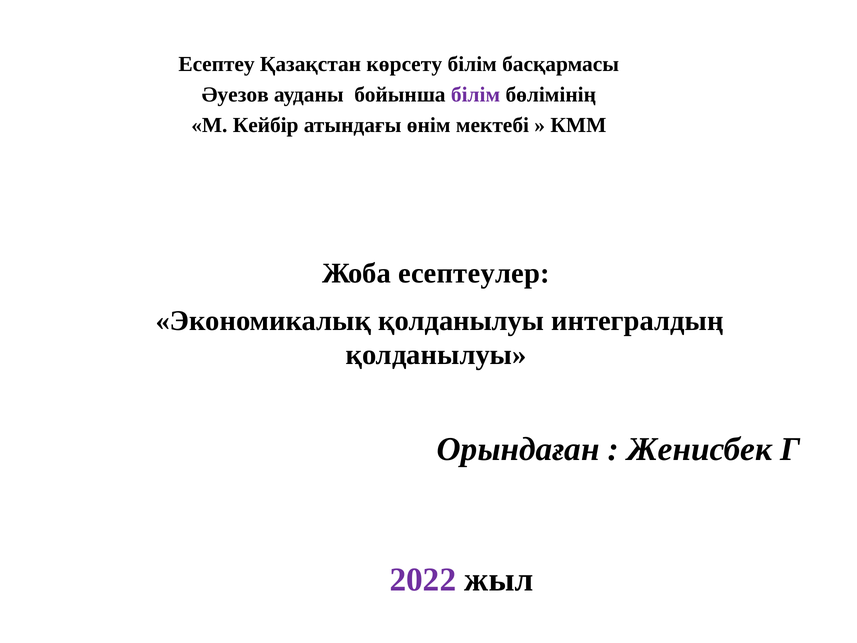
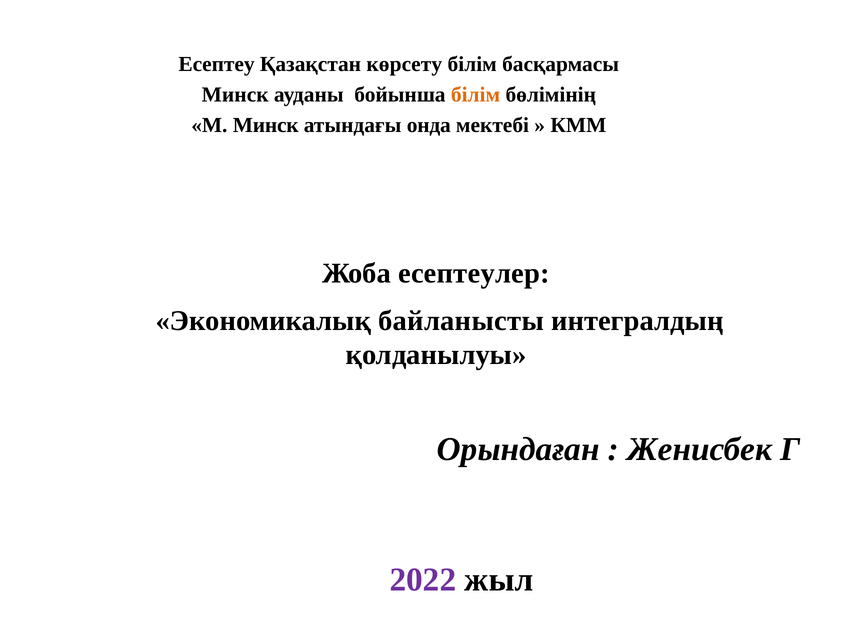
Әуезов at (235, 95): Әуезов -> Минск
білім at (476, 95) colour: purple -> orange
М Кейбір: Кейбір -> Минск
өнім: өнім -> онда
Экономикалық қолданылуы: қолданылуы -> байланысты
